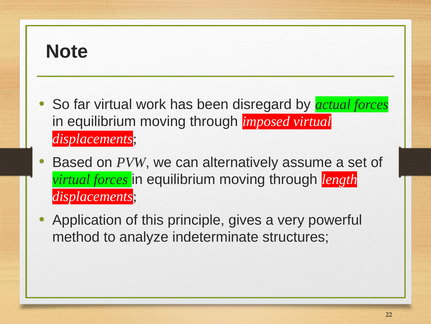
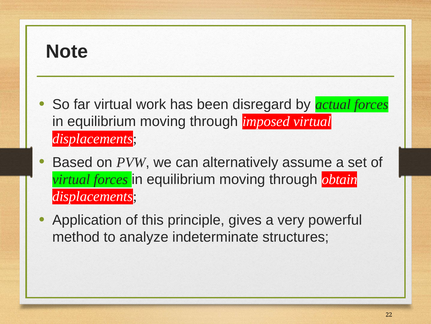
length: length -> obtain
